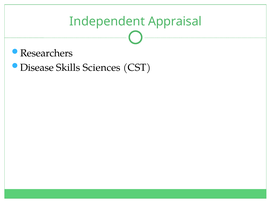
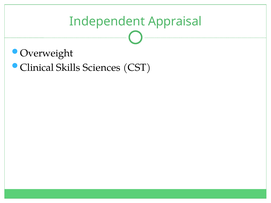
Researchers: Researchers -> Overweight
Disease: Disease -> Clinical
